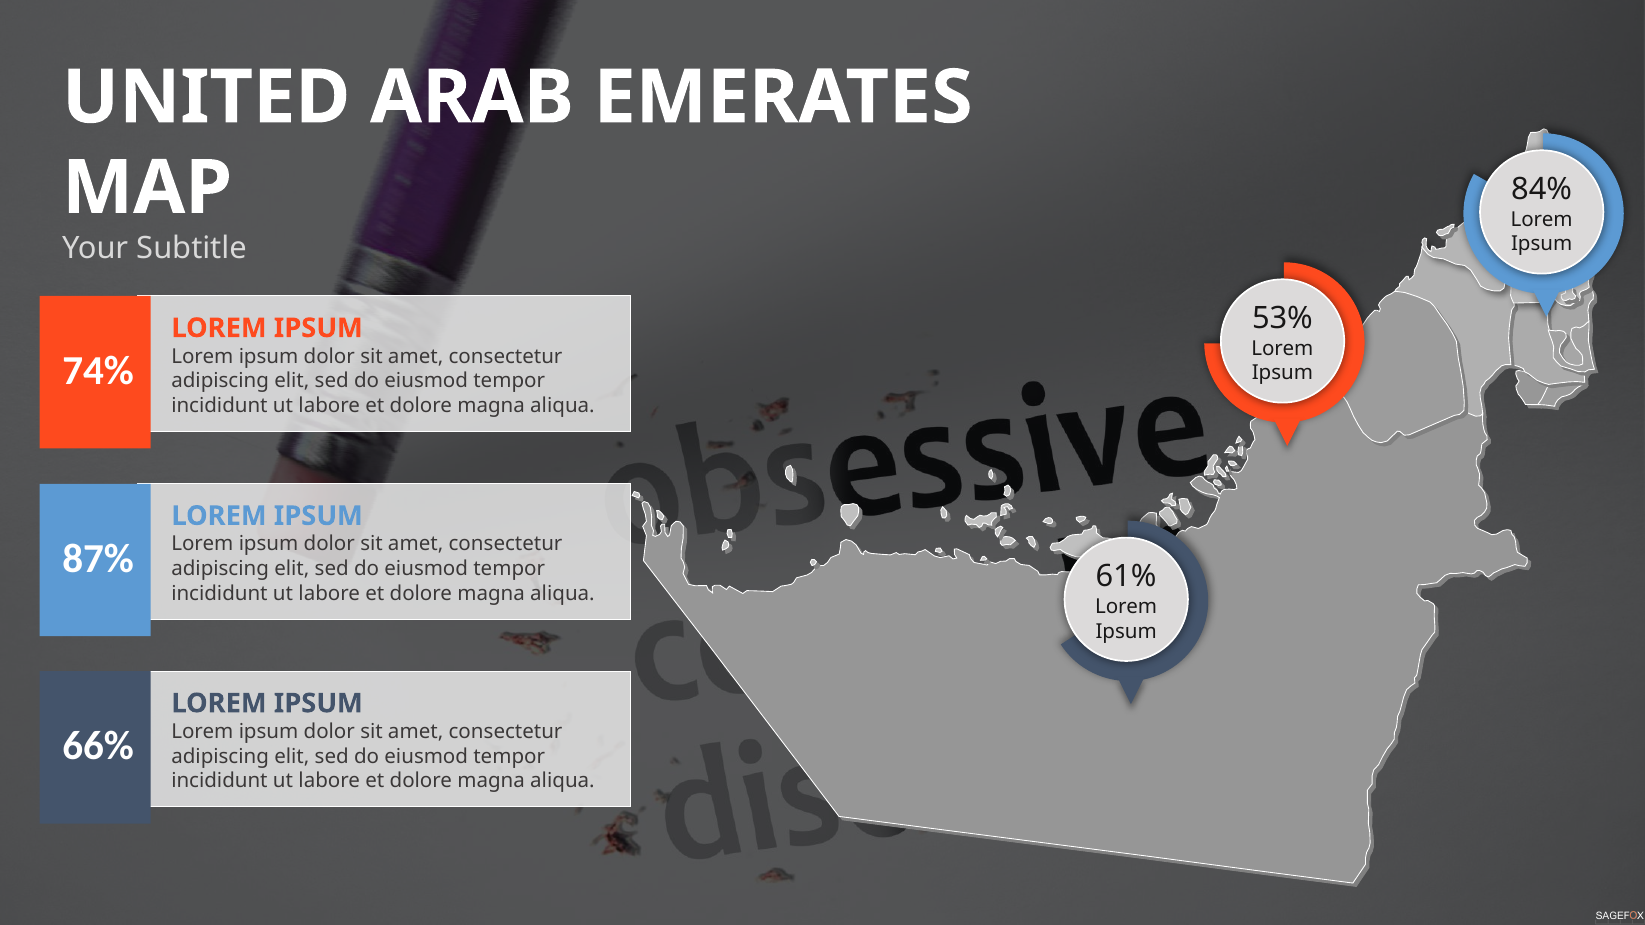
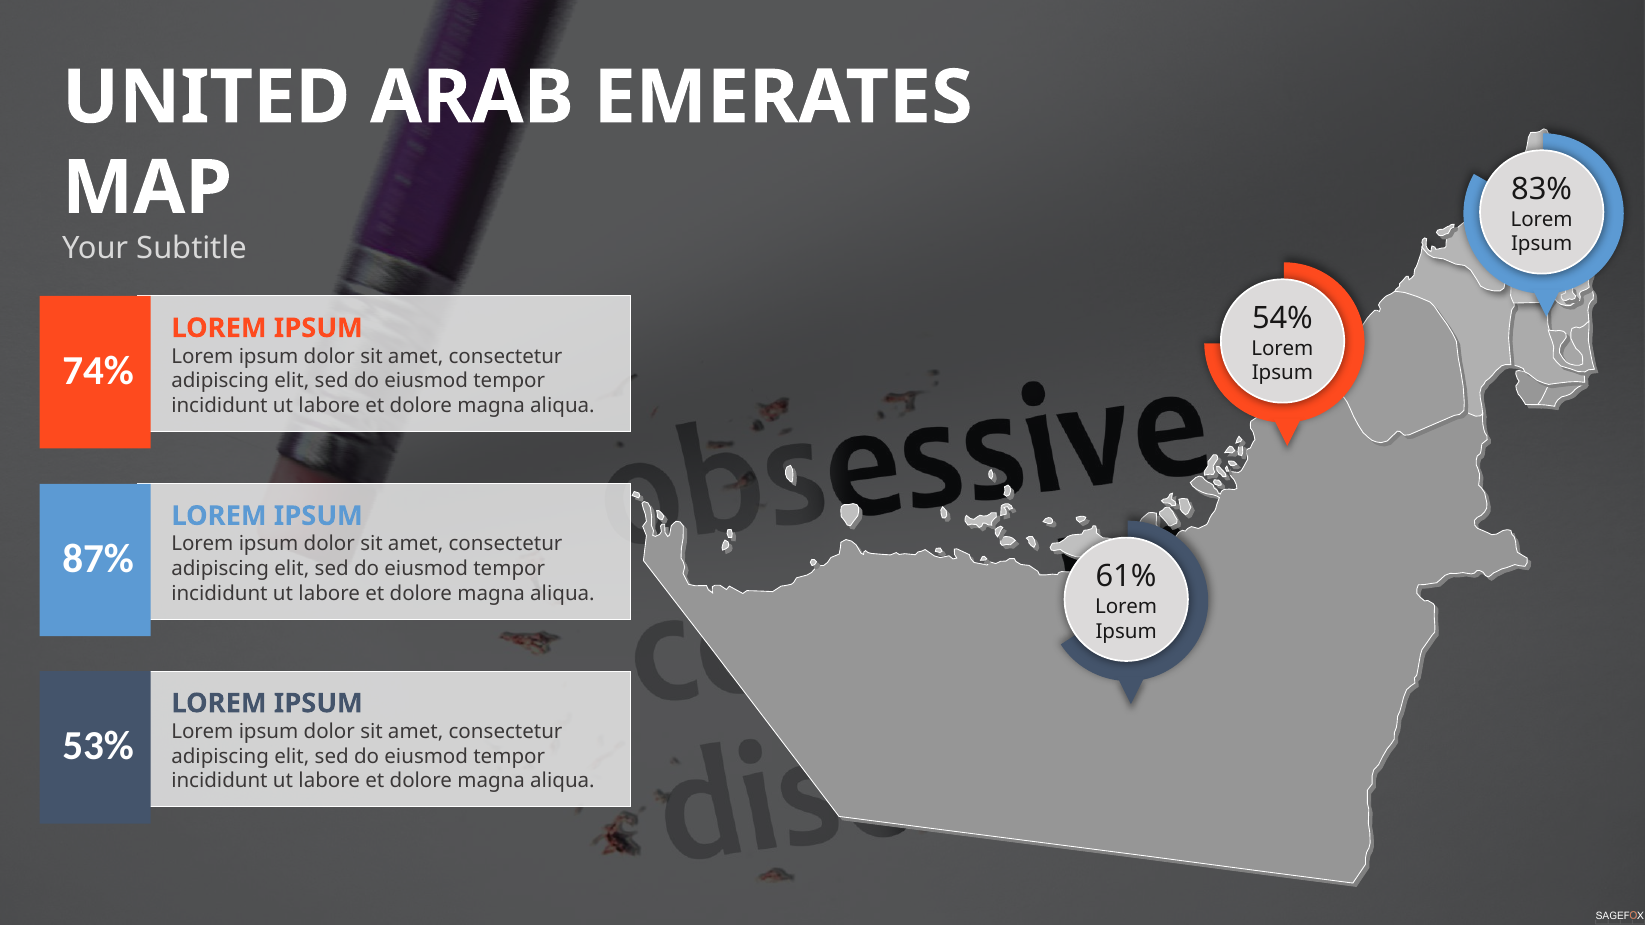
84%: 84% -> 83%
53%: 53% -> 54%
66%: 66% -> 53%
